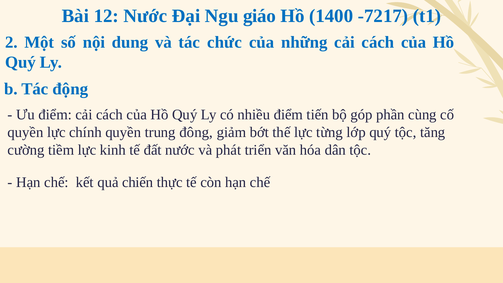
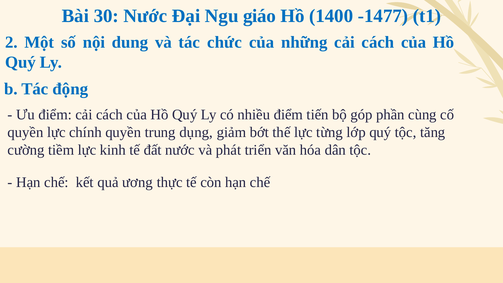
12: 12 -> 30
-7217: -7217 -> -1477
đông: đông -> dụng
chiến: chiến -> ương
